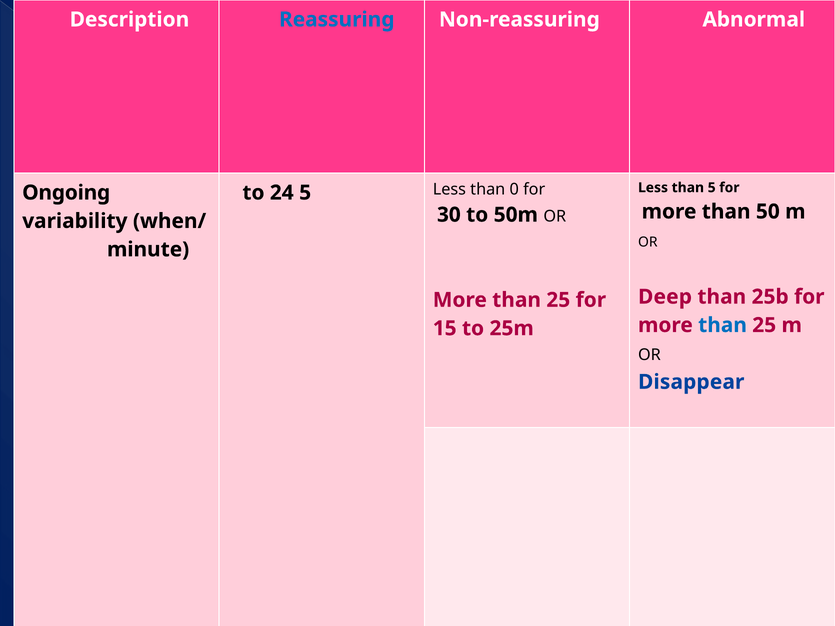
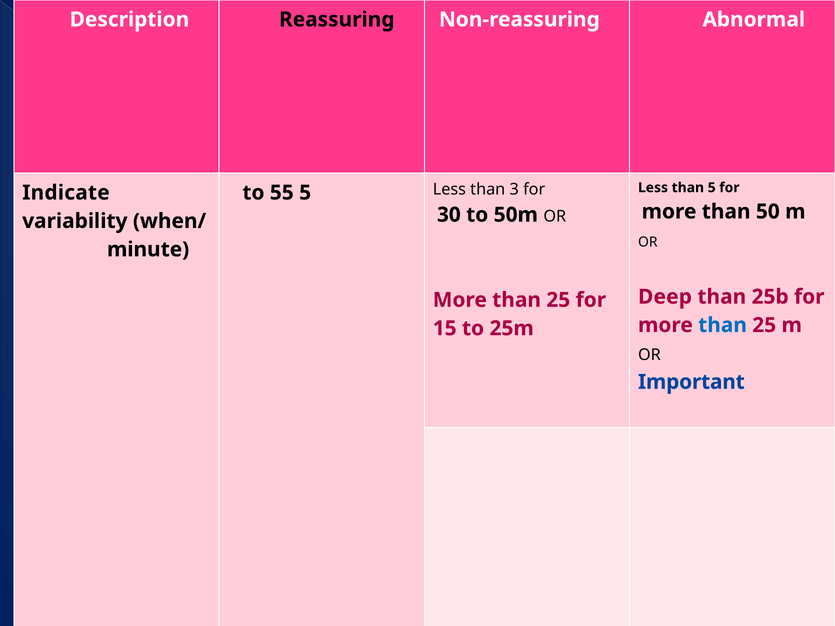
Reassuring colour: blue -> black
Ongoing: Ongoing -> Indicate
24: 24 -> 55
0: 0 -> 3
Disappear: Disappear -> Important
